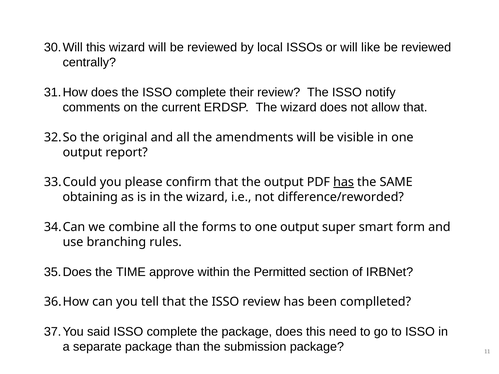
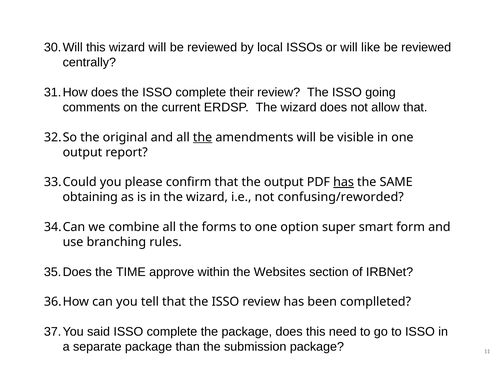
notify: notify -> going
the at (203, 137) underline: none -> present
difference/reworded: difference/reworded -> confusing/reworded
to one output: output -> option
Permitted: Permitted -> Websites
